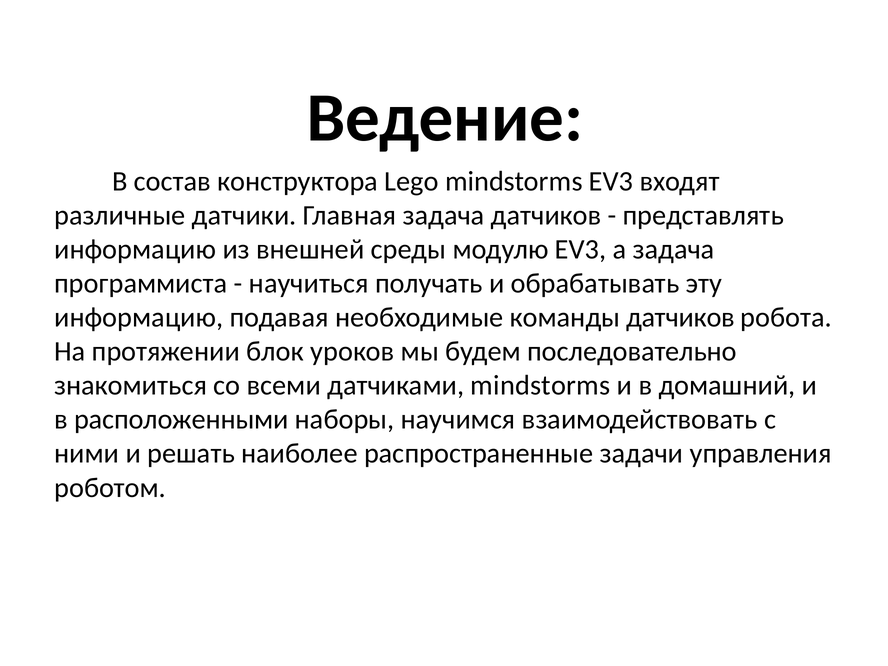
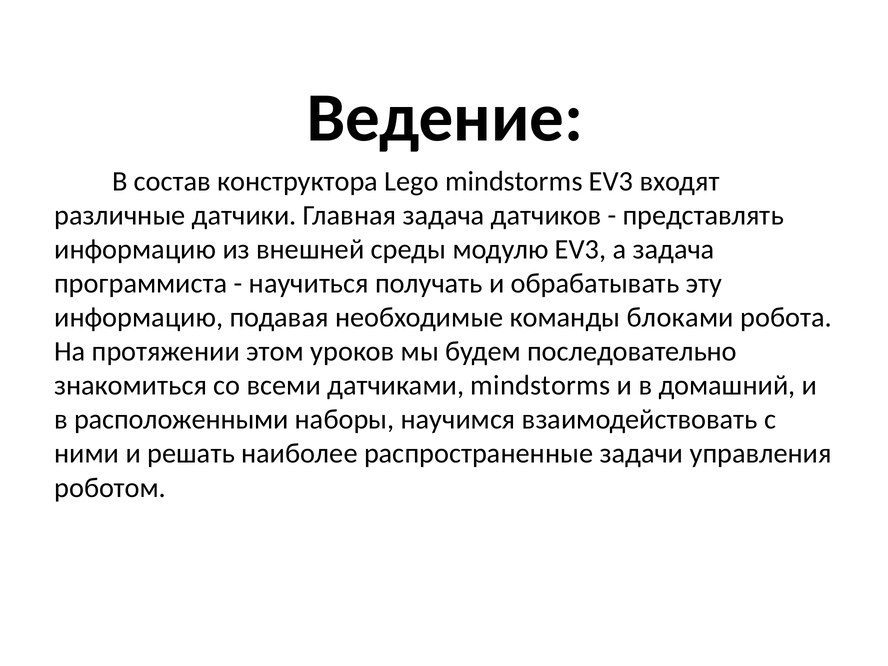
команды датчиков: датчиков -> блоками
блок: блок -> этом
